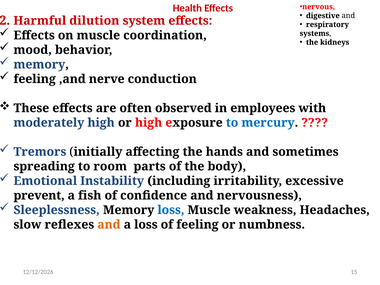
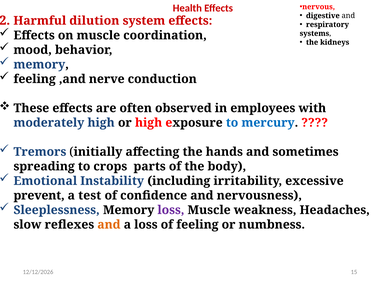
room: room -> crops
fish: fish -> test
loss at (171, 210) colour: blue -> purple
